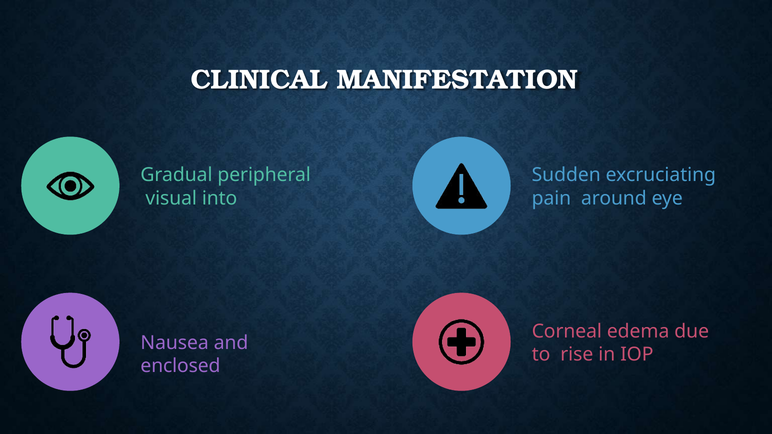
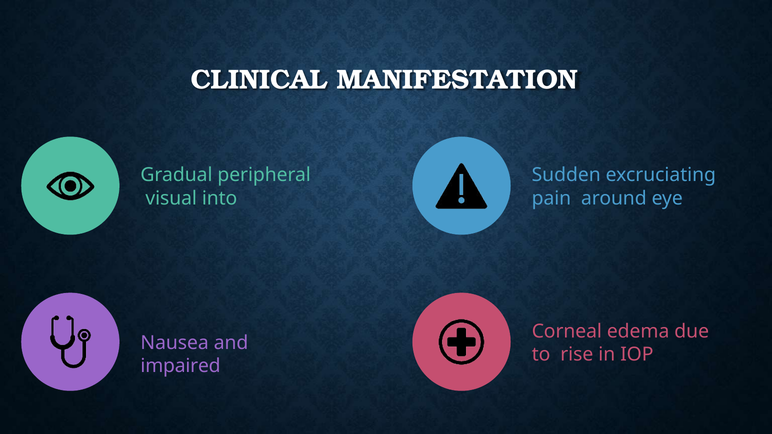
enclosed: enclosed -> impaired
